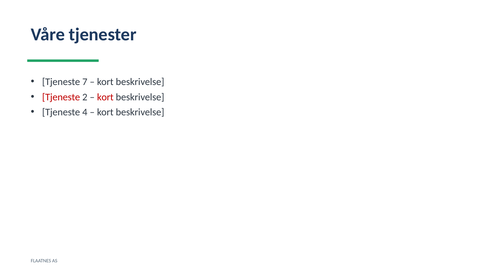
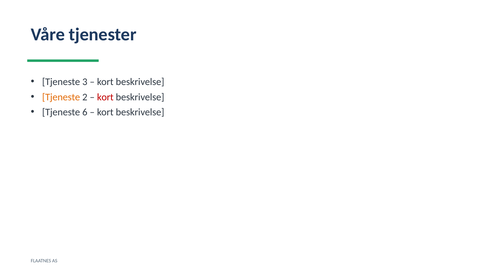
7: 7 -> 3
Tjeneste at (61, 97) colour: red -> orange
4: 4 -> 6
